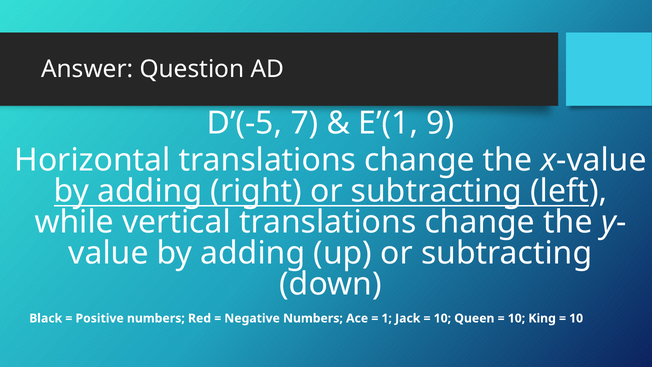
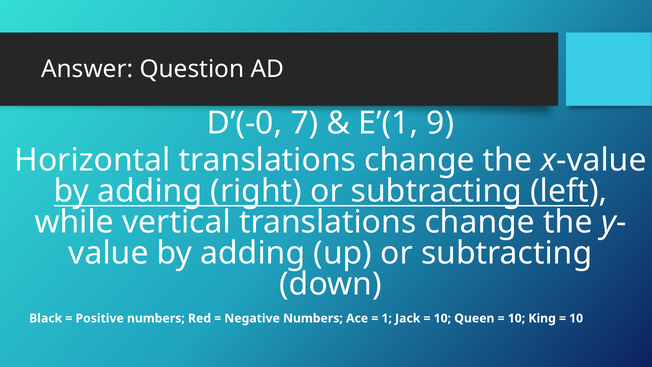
D’(-5: D’(-5 -> D’(-0
